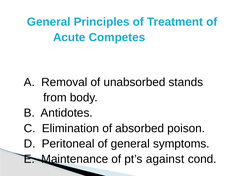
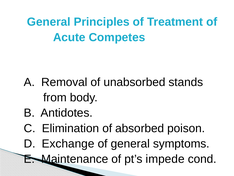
Peritoneal: Peritoneal -> Exchange
against: against -> impede
